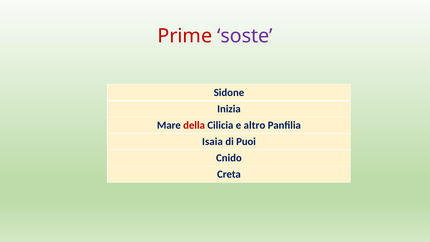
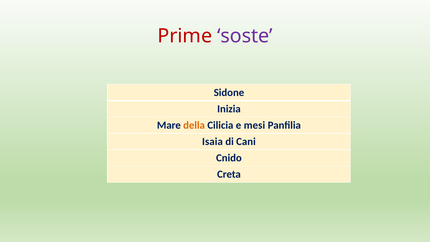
della colour: red -> orange
altro: altro -> mesi
Puoi: Puoi -> Cani
